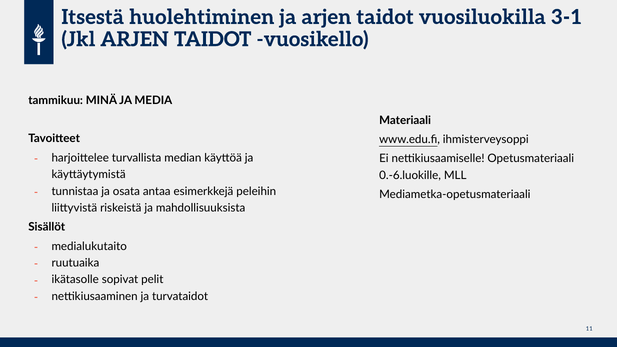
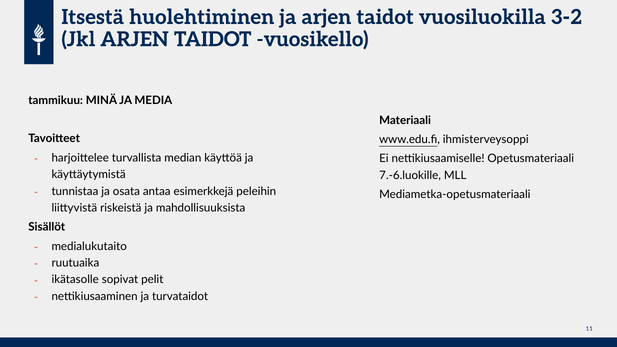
3-1: 3-1 -> 3-2
0.-6.luokille: 0.-6.luokille -> 7.-6.luokille
